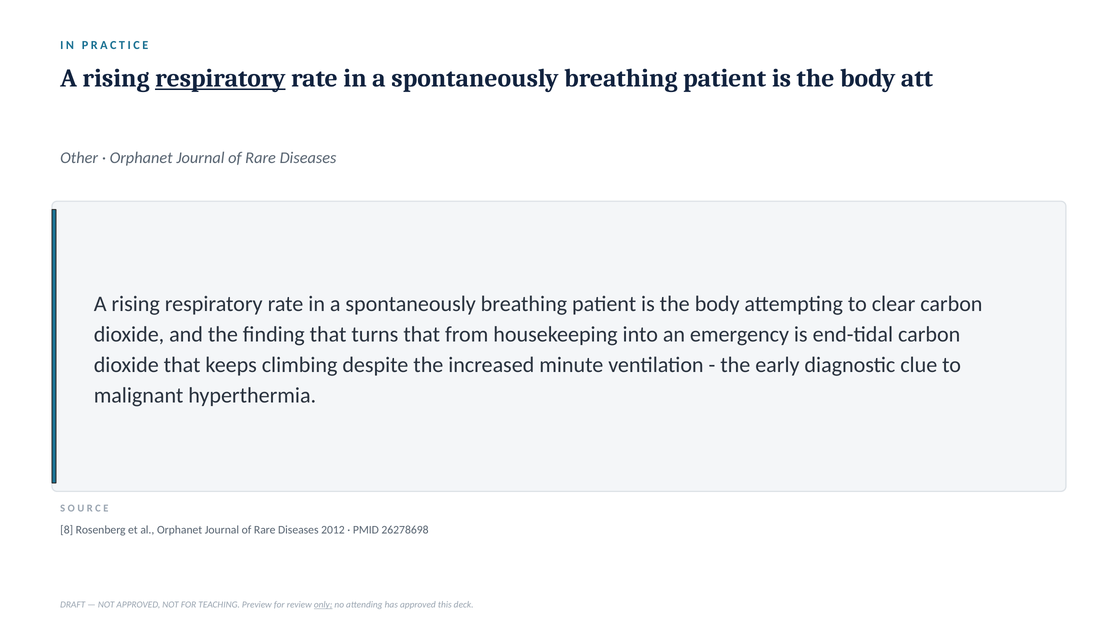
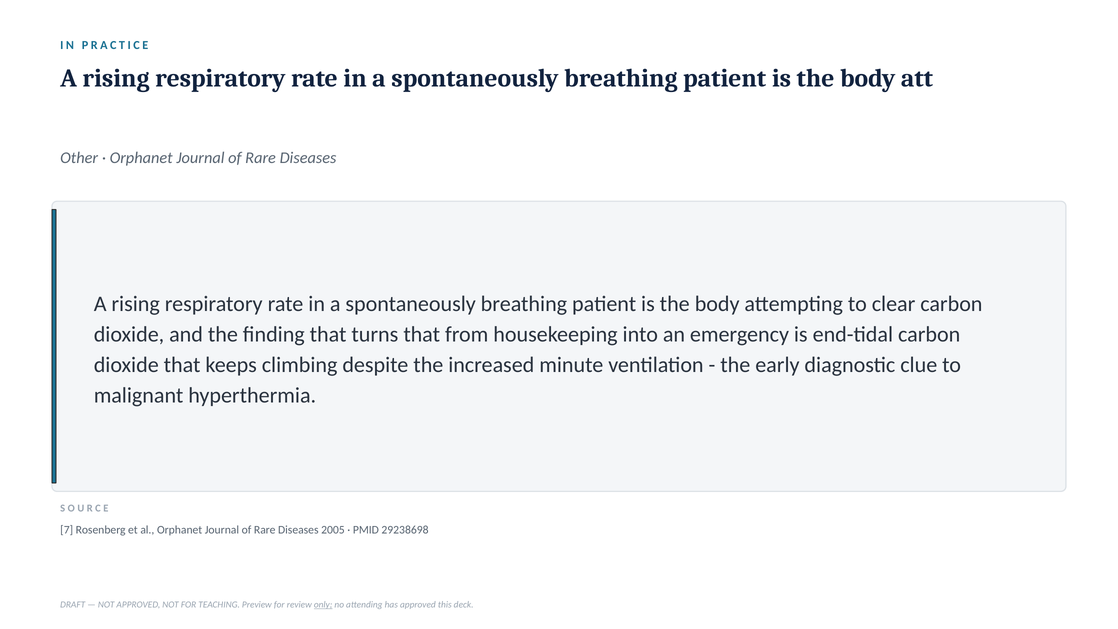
respiratory at (220, 78) underline: present -> none
8: 8 -> 7
2012: 2012 -> 2005
26278698: 26278698 -> 29238698
